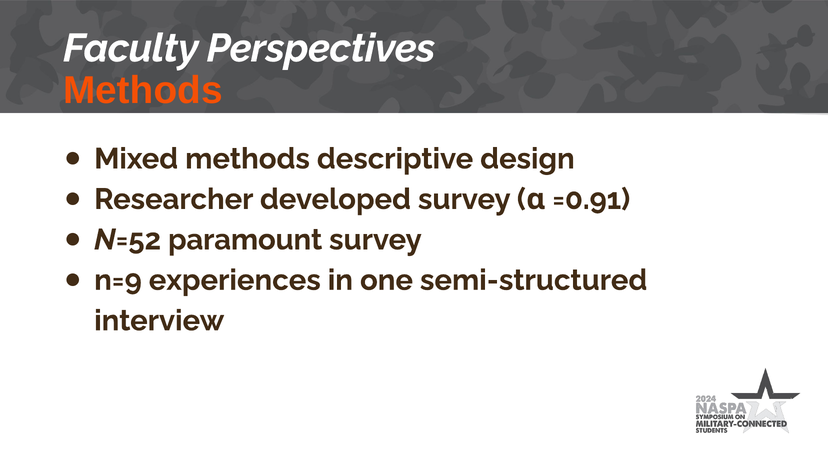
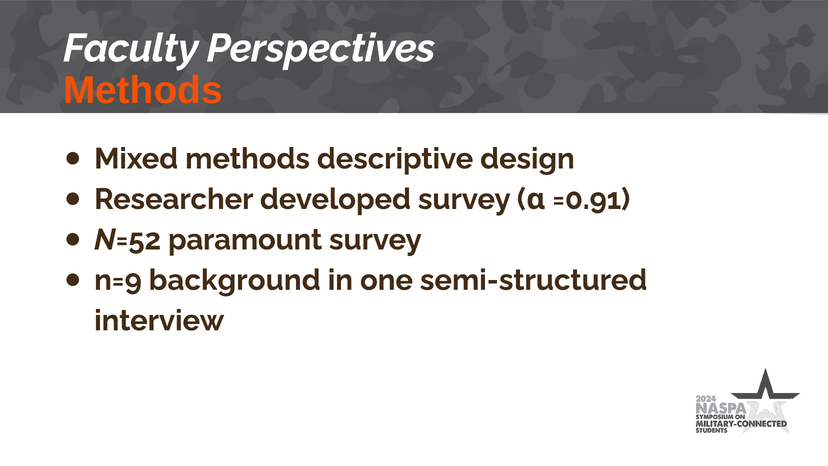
experiences: experiences -> background
